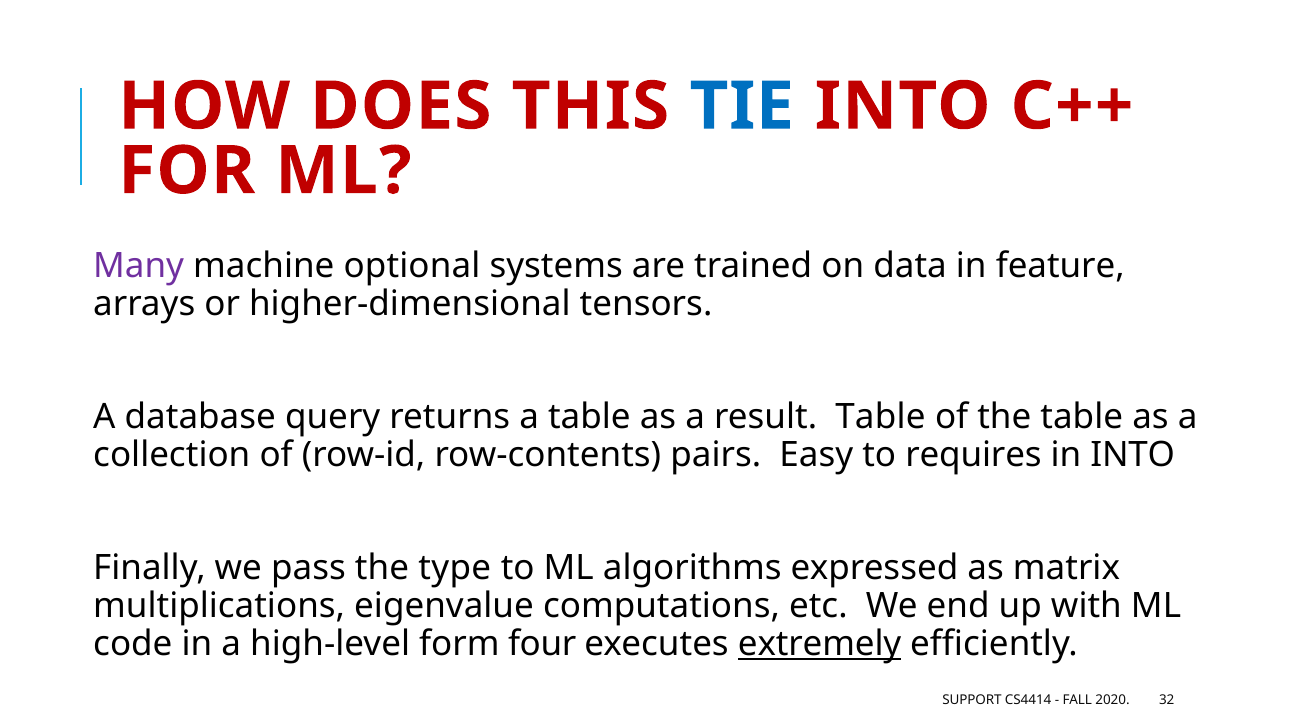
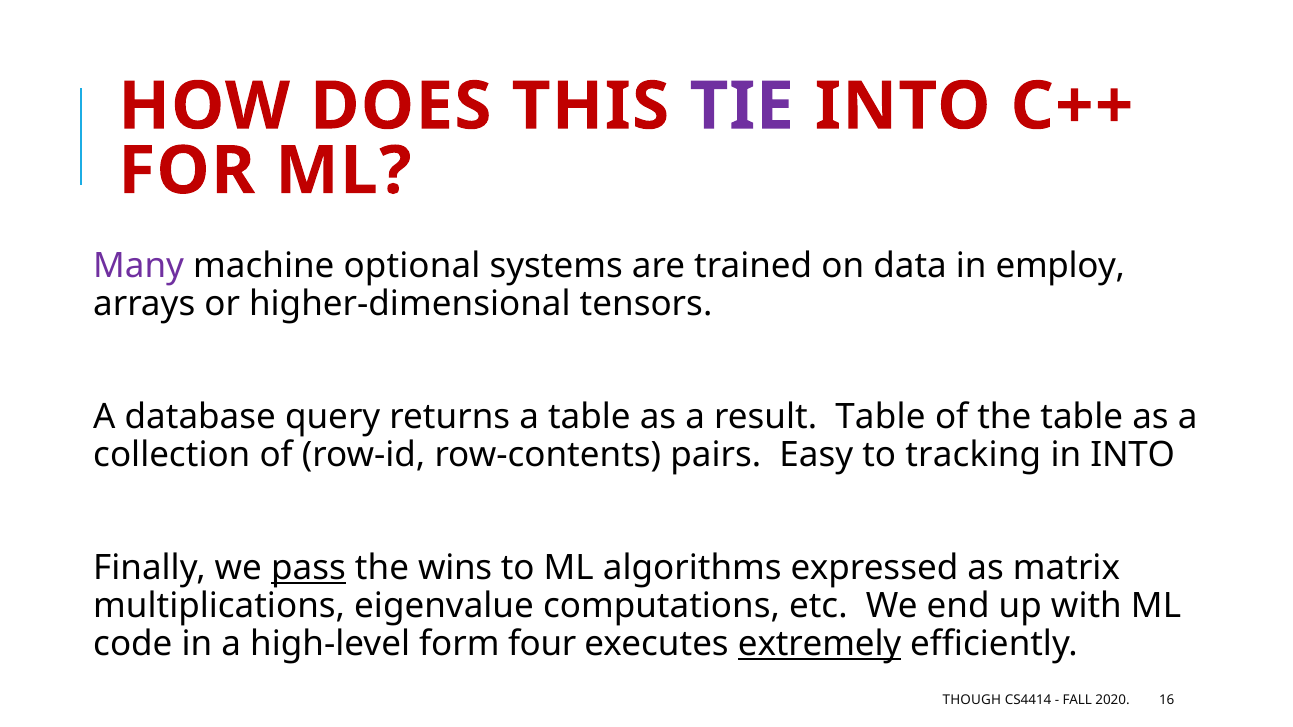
TIE colour: blue -> purple
feature: feature -> employ
requires: requires -> tracking
pass underline: none -> present
type: type -> wins
SUPPORT: SUPPORT -> THOUGH
32: 32 -> 16
